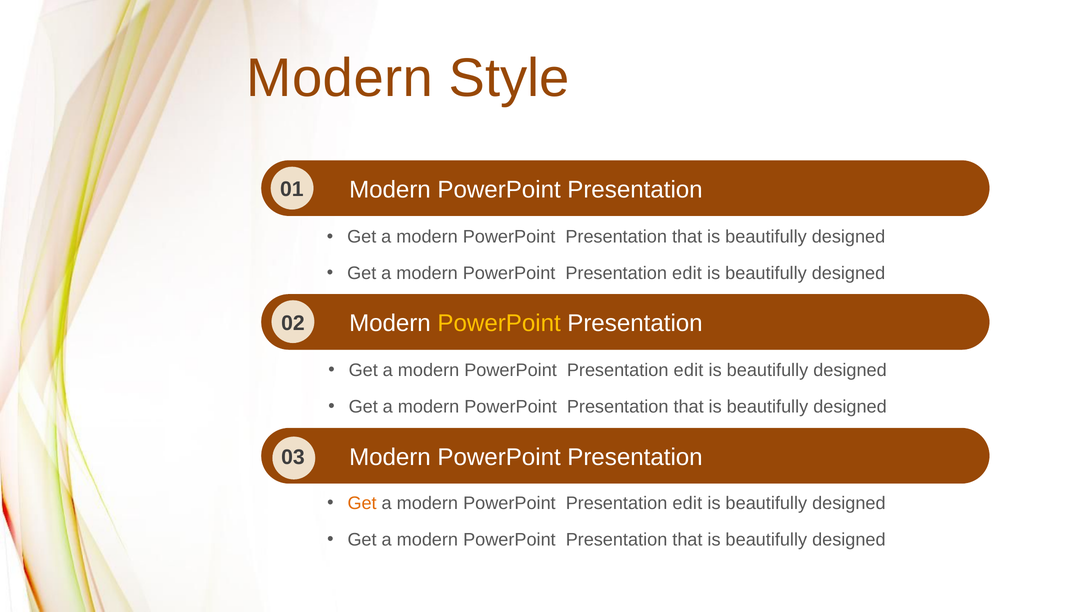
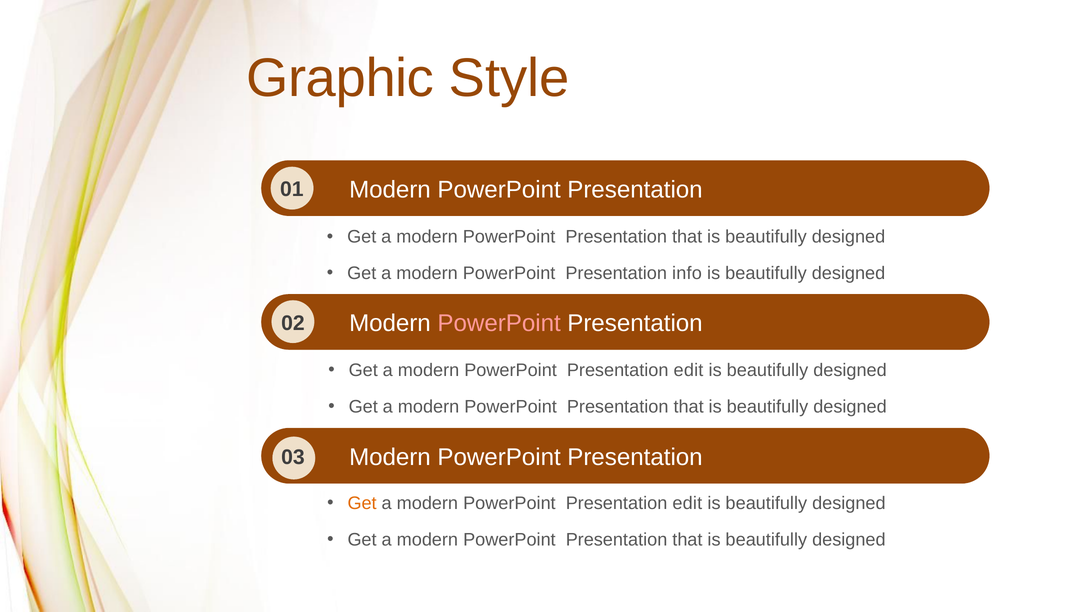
Modern at (340, 78): Modern -> Graphic
edit at (687, 273): edit -> info
PowerPoint at (499, 323) colour: yellow -> pink
